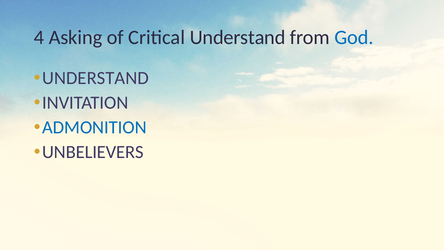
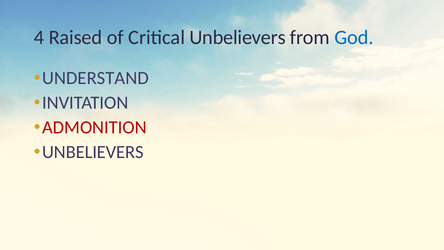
Asking: Asking -> Raised
Critical Understand: Understand -> Unbelievers
ADMONITION colour: blue -> red
